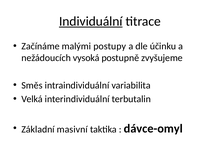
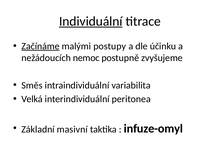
Začínáme underline: none -> present
vysoká: vysoká -> nemoc
terbutalin: terbutalin -> peritonea
dávce-omyl: dávce-omyl -> infuze-omyl
